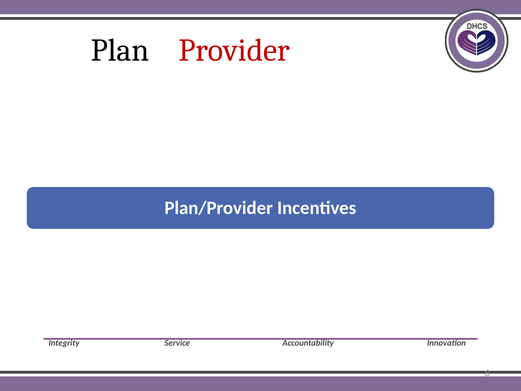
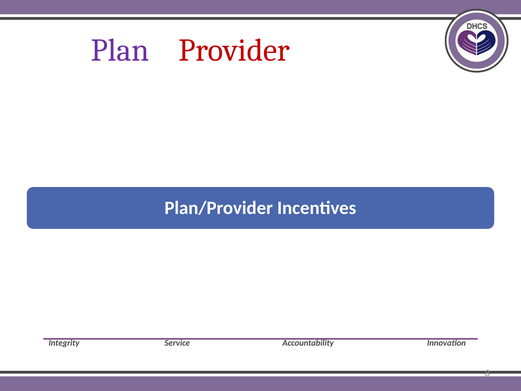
Plan colour: black -> purple
